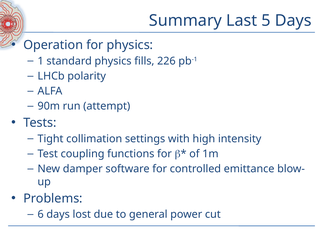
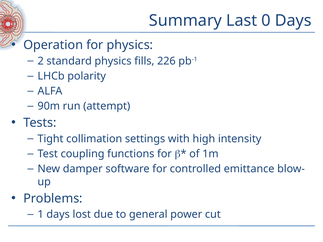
5: 5 -> 0
1: 1 -> 2
6: 6 -> 1
